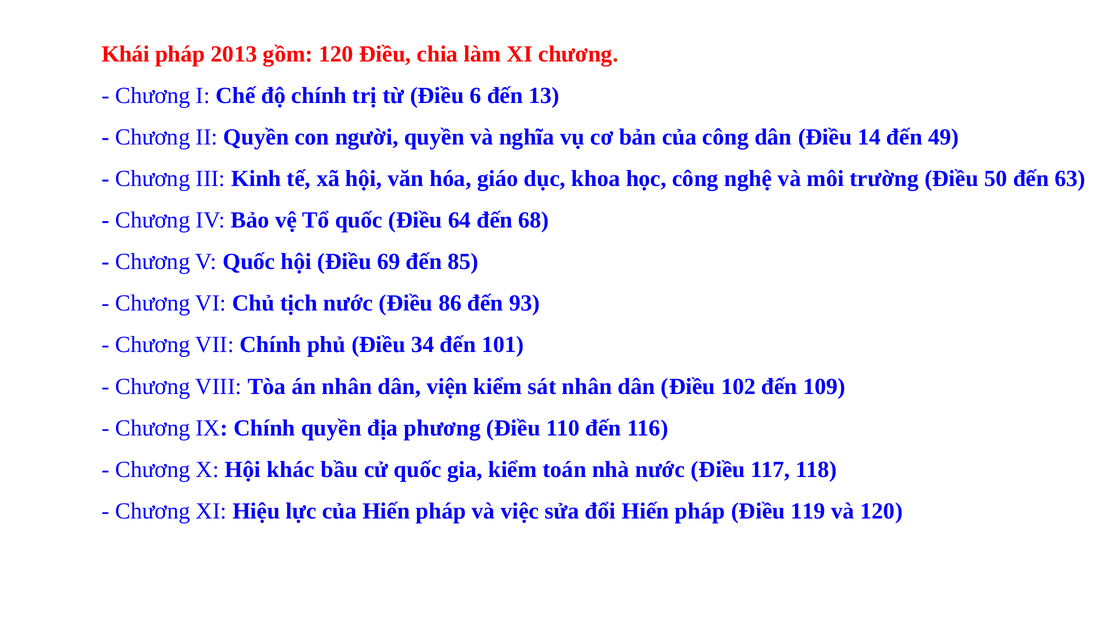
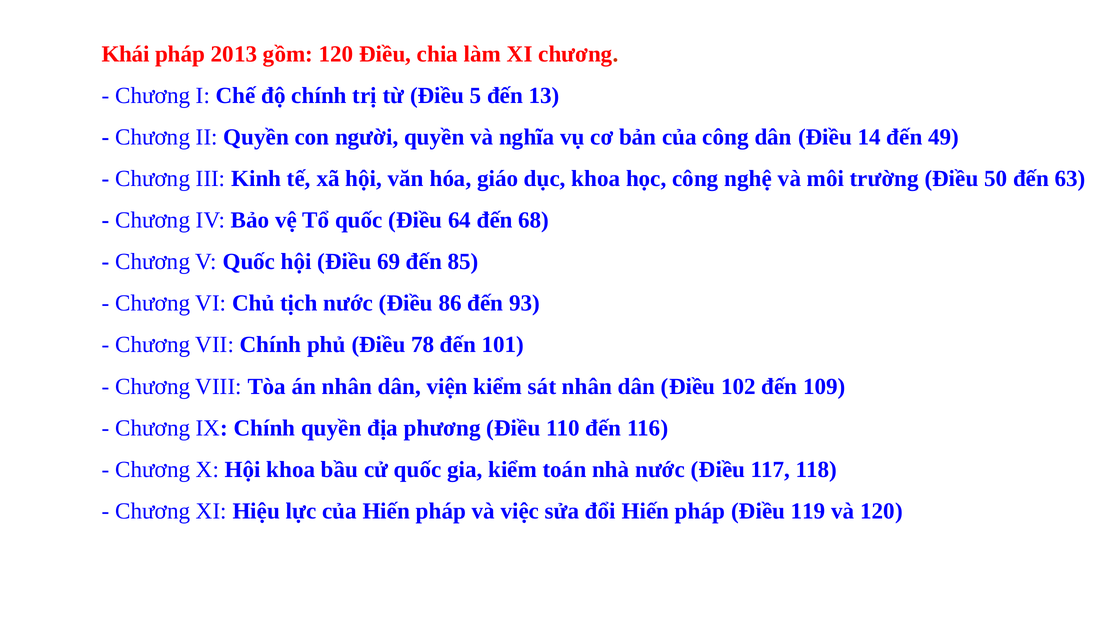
6: 6 -> 5
34: 34 -> 78
Hội khác: khác -> khoa
